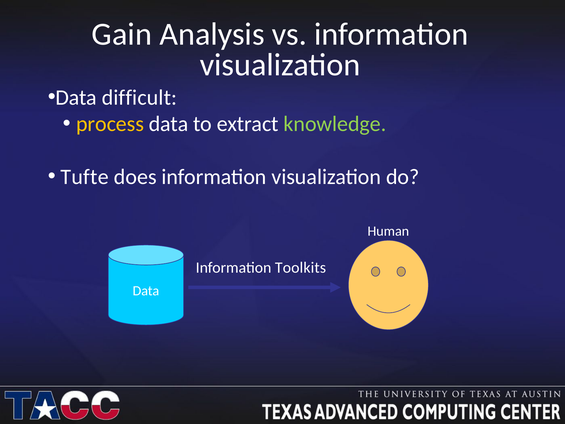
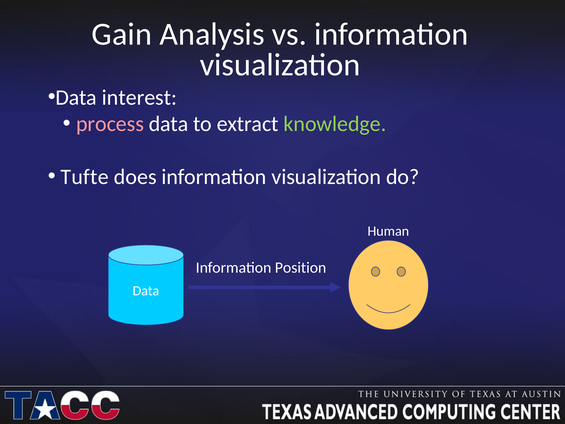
difficult: difficult -> interest
process colour: yellow -> pink
Toolkits: Toolkits -> Position
